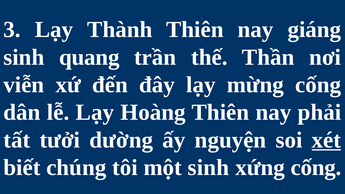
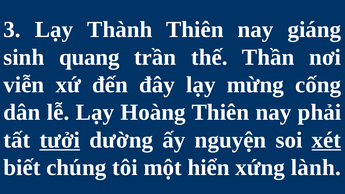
tưởi underline: none -> present
một sinh: sinh -> hiển
xứng cống: cống -> lành
